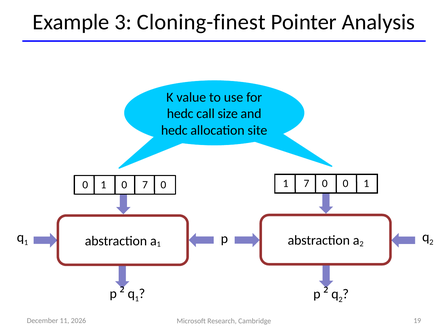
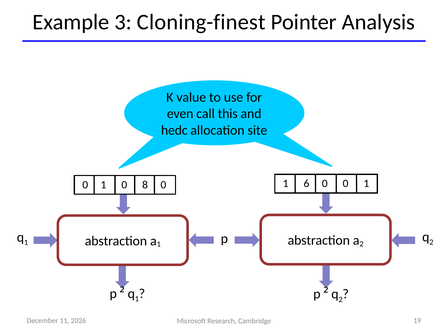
hedc at (180, 114): hedc -> even
size: size -> this
0 7: 7 -> 8
1 7: 7 -> 6
